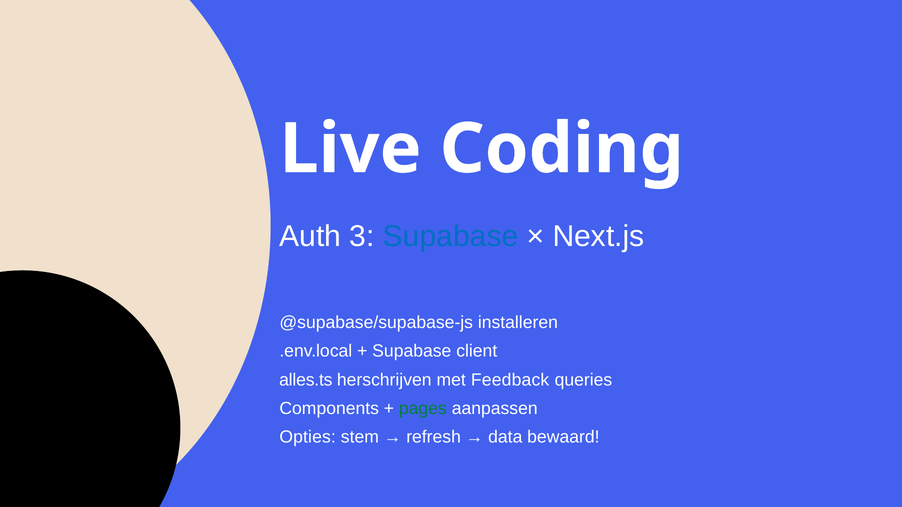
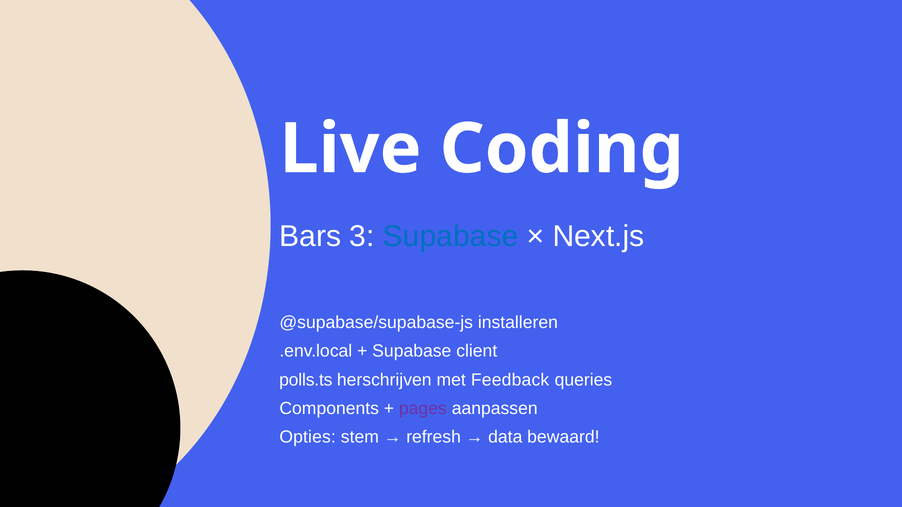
Auth: Auth -> Bars
alles.ts: alles.ts -> polls.ts
pages colour: green -> purple
